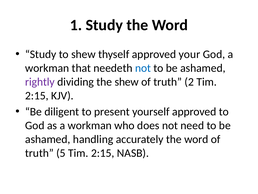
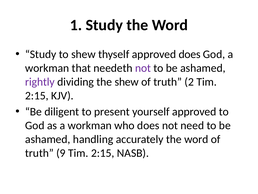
approved your: your -> does
not at (143, 68) colour: blue -> purple
5: 5 -> 9
